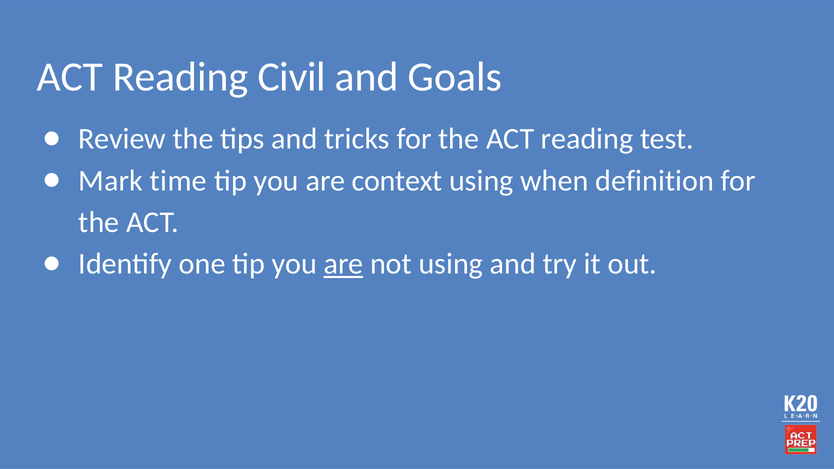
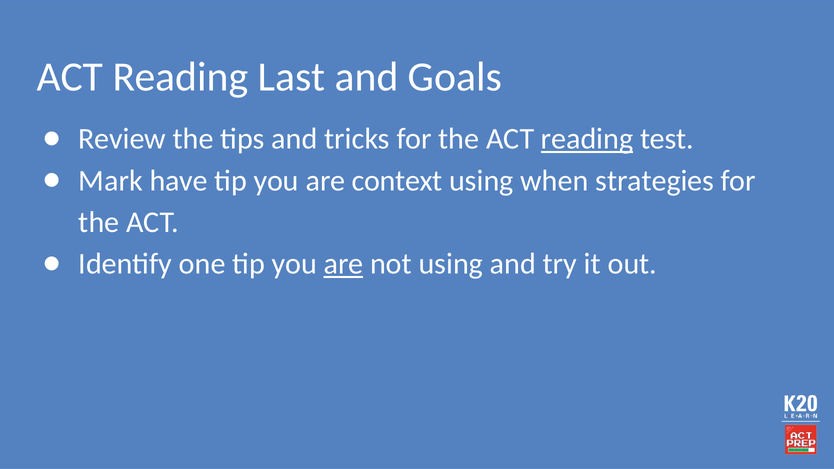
Civil: Civil -> Last
reading at (587, 139) underline: none -> present
time: time -> have
definition: definition -> strategies
